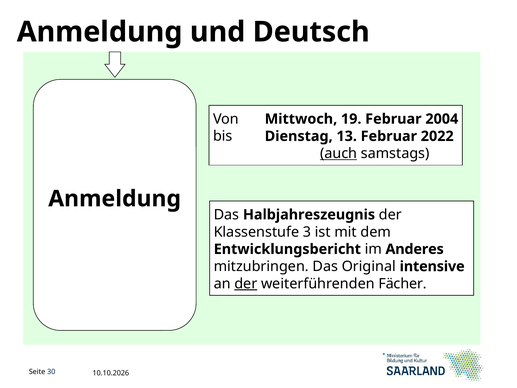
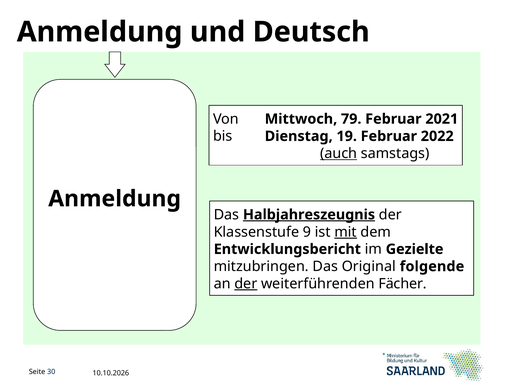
19: 19 -> 79
2004: 2004 -> 2021
13: 13 -> 19
Halbjahreszeugnis underline: none -> present
3: 3 -> 9
mit underline: none -> present
Anderes: Anderes -> Gezielte
intensive: intensive -> folgende
